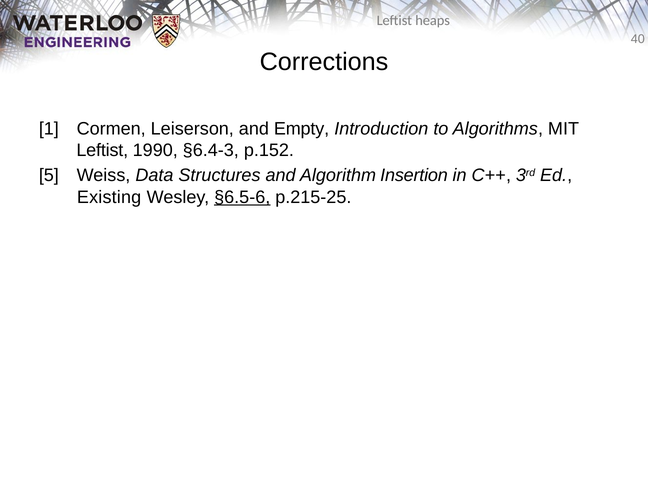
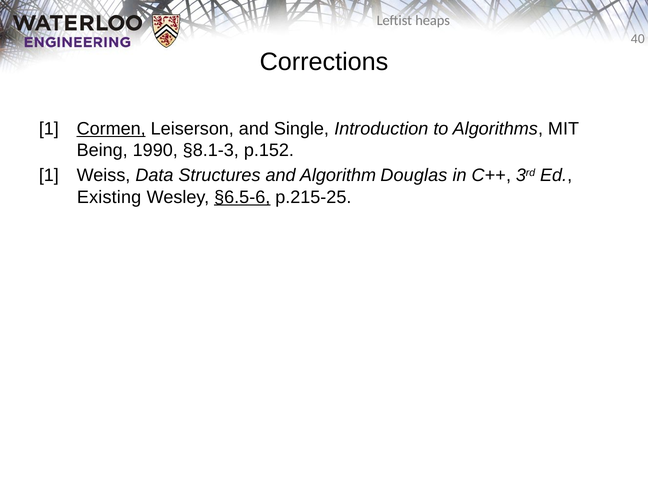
Cormen underline: none -> present
Empty: Empty -> Single
Leftist at (102, 150): Leftist -> Being
§6.4-3: §6.4-3 -> §8.1-3
5 at (49, 176): 5 -> 1
Insertion: Insertion -> Douglas
